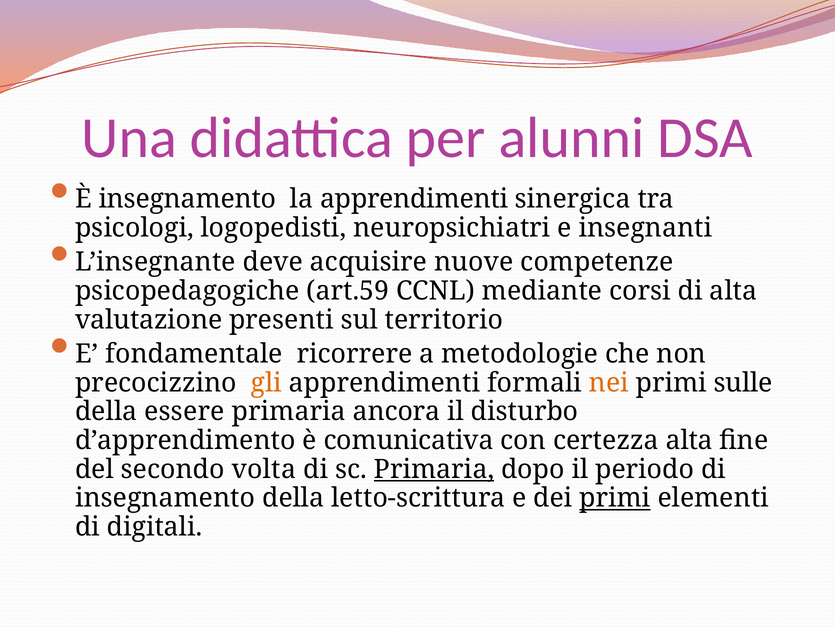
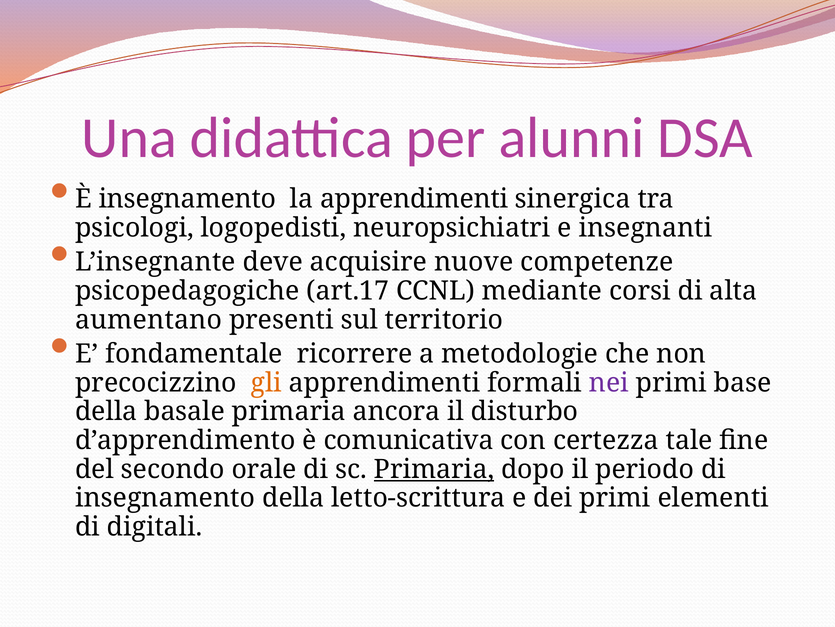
art.59: art.59 -> art.17
valutazione: valutazione -> aumentano
nei colour: orange -> purple
sulle: sulle -> base
essere: essere -> basale
certezza alta: alta -> tale
volta: volta -> orale
primi at (615, 497) underline: present -> none
